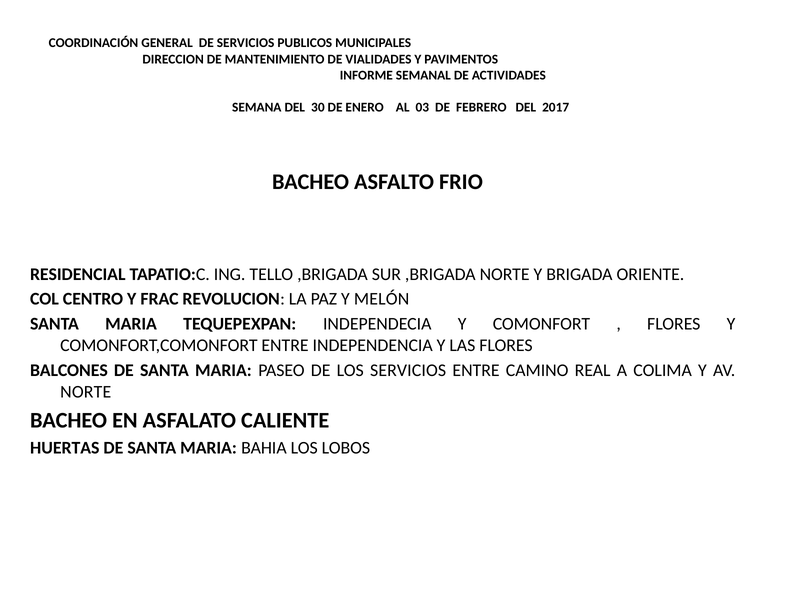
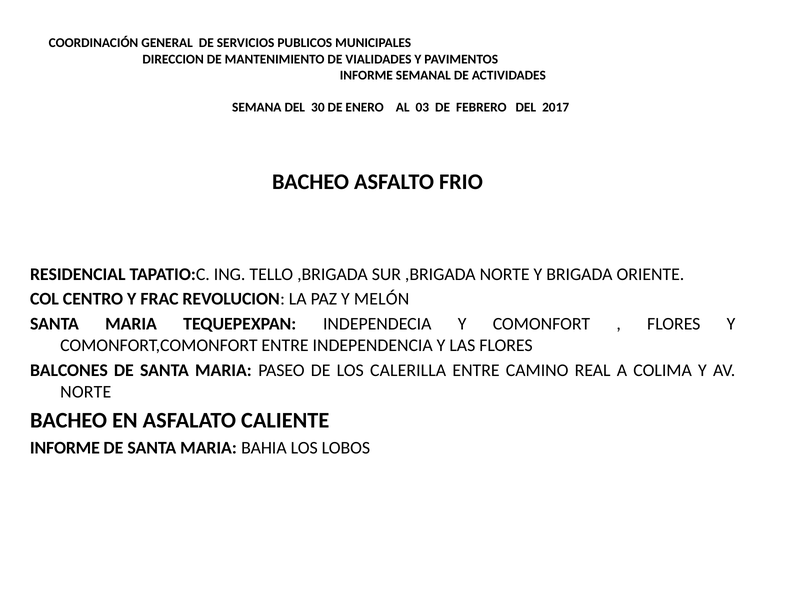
LOS SERVICIOS: SERVICIOS -> CALERILLA
HUERTAS at (65, 447): HUERTAS -> INFORME
